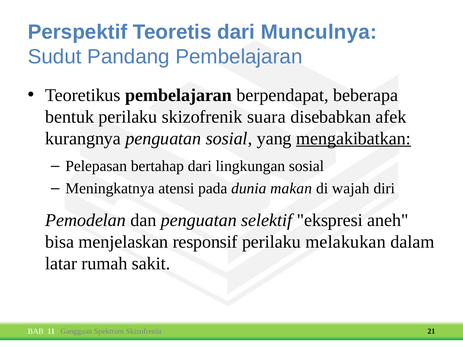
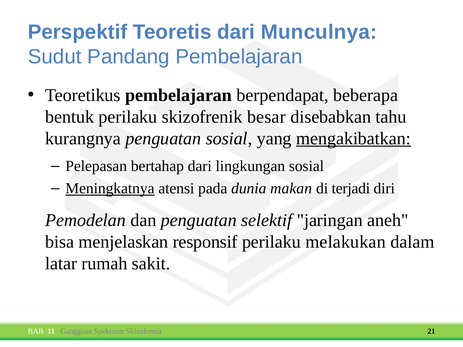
suara: suara -> besar
afek: afek -> tahu
Meningkatnya underline: none -> present
wajah: wajah -> terjadi
ekspresi: ekspresi -> jaringan
